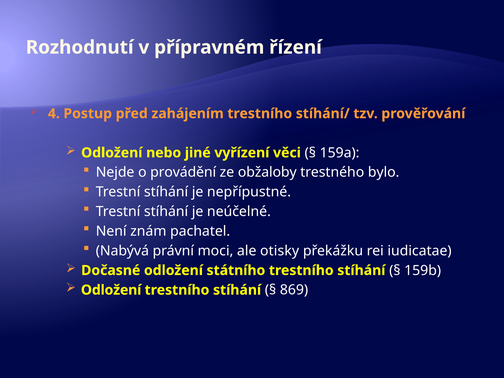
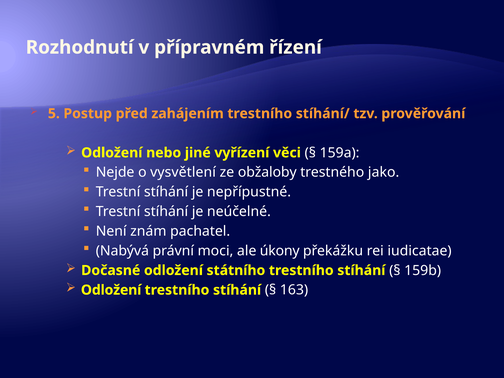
4: 4 -> 5
provádění: provádění -> vysvětlení
bylo: bylo -> jako
otisky: otisky -> úkony
869: 869 -> 163
